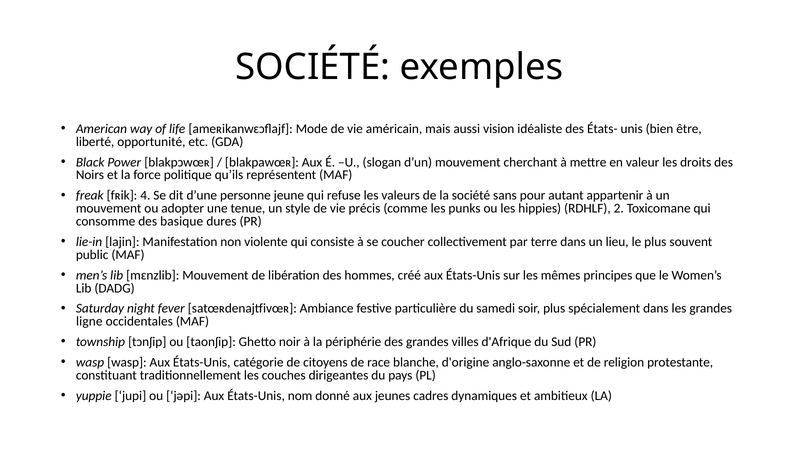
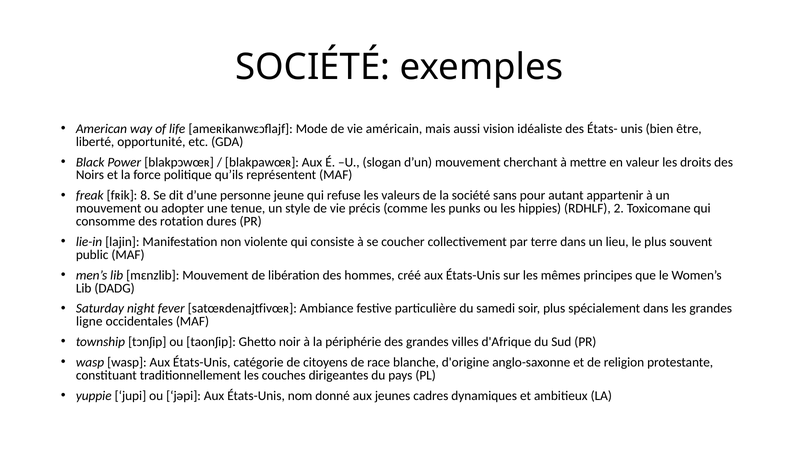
4: 4 -> 8
basique: basique -> rotation
